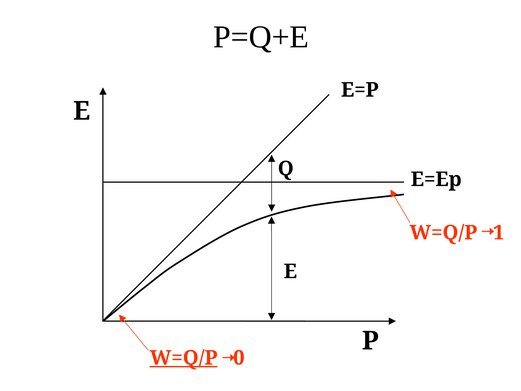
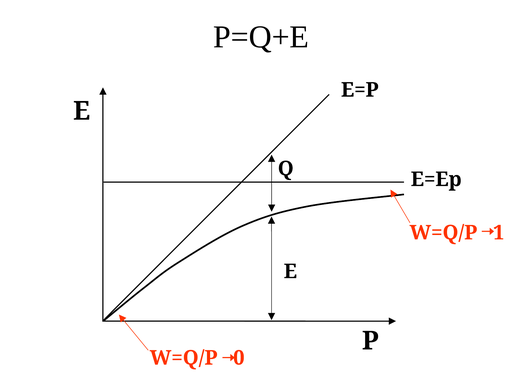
W=Q/P at (184, 358) underline: present -> none
